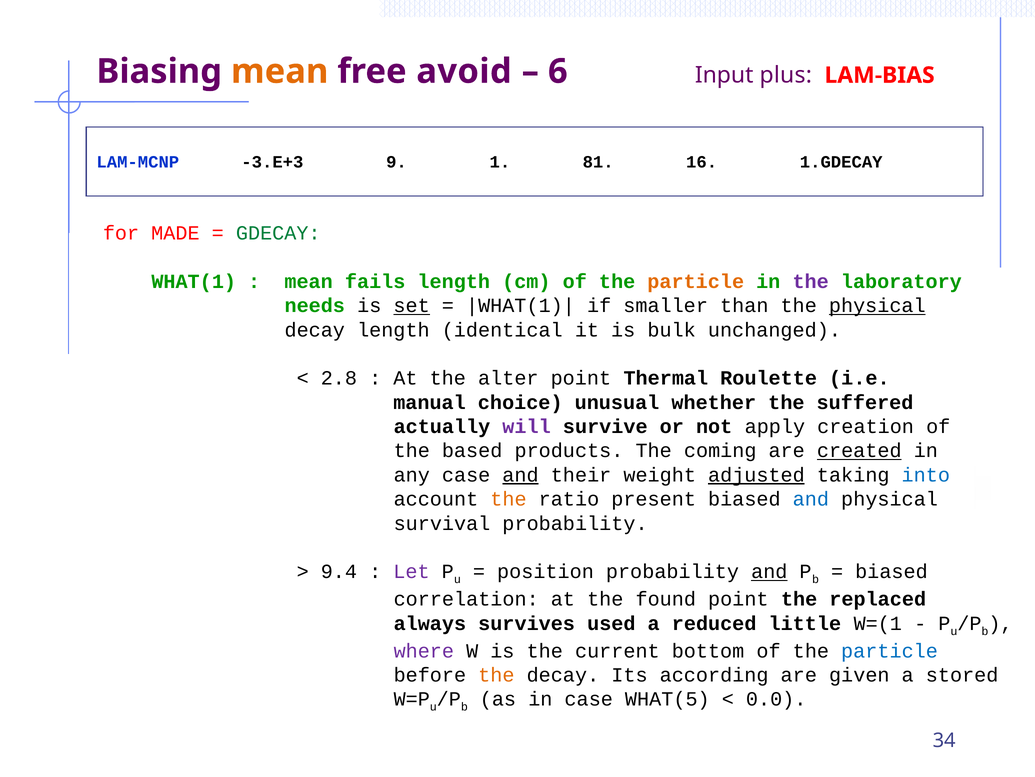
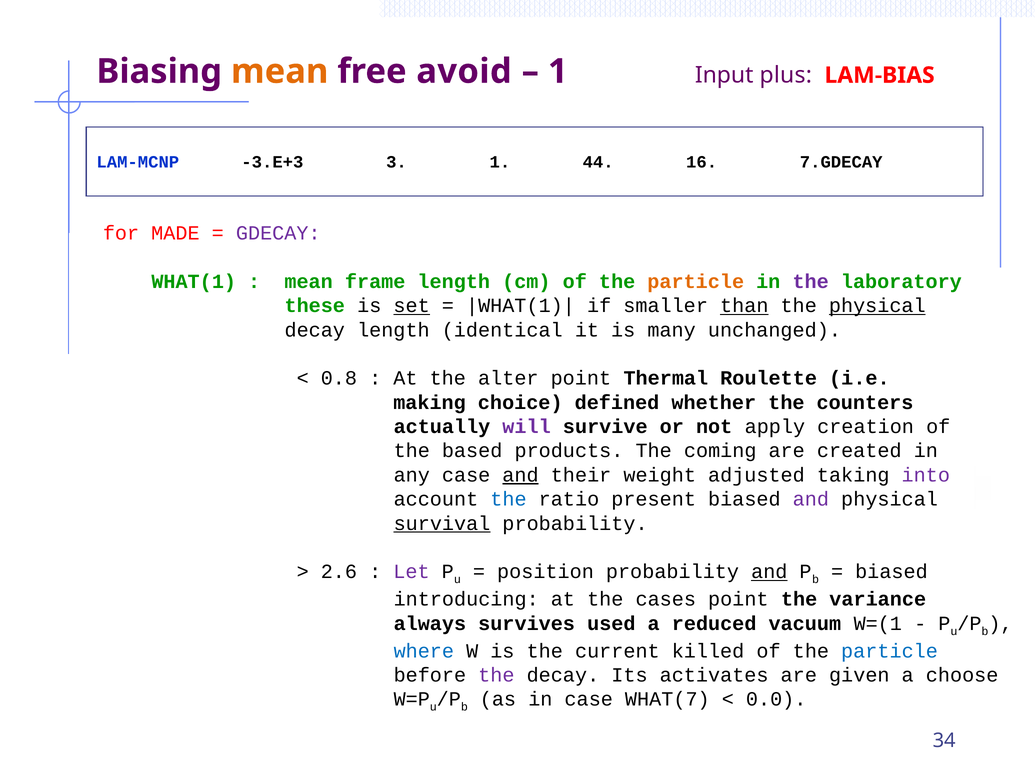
6 at (558, 71): 6 -> 1
9: 9 -> 3
81: 81 -> 44
1.GDECAY: 1.GDECAY -> 7.GDECAY
GDECAY colour: green -> purple
fails: fails -> frame
needs: needs -> these
than underline: none -> present
bulk: bulk -> many
2.8: 2.8 -> 0.8
manual: manual -> making
unusual: unusual -> defined
suffered: suffered -> counters
created underline: present -> none
adjusted underline: present -> none
into colour: blue -> purple
the at (508, 499) colour: orange -> blue
and at (811, 499) colour: blue -> purple
survival underline: none -> present
9.4: 9.4 -> 2.6
correlation: correlation -> introducing
found: found -> cases
replaced: replaced -> variance
little: little -> vacuum
where colour: purple -> blue
bottom: bottom -> killed
the at (496, 674) colour: orange -> purple
according: according -> activates
stored: stored -> choose
WHAT(5: WHAT(5 -> WHAT(7
